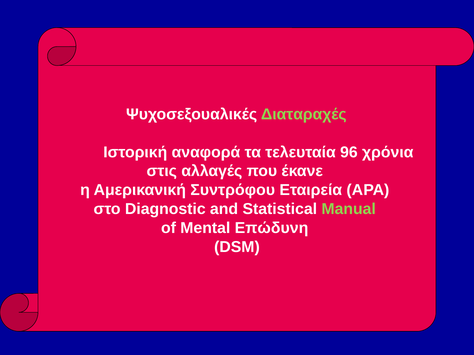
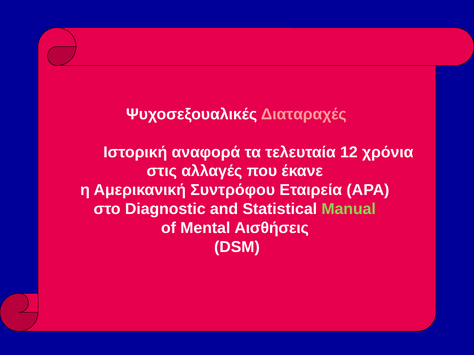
Διαταραχές colour: light green -> pink
96: 96 -> 12
Επώδυνη: Επώδυνη -> Αισθήσεις
